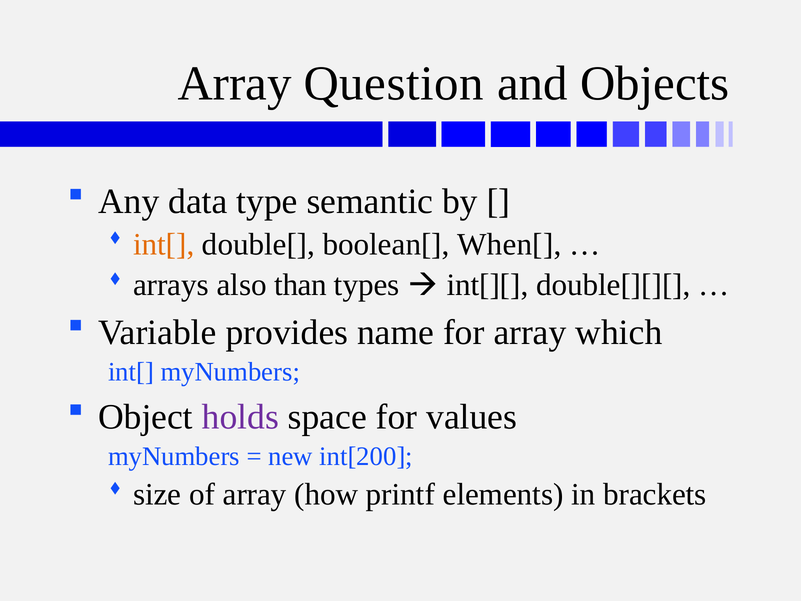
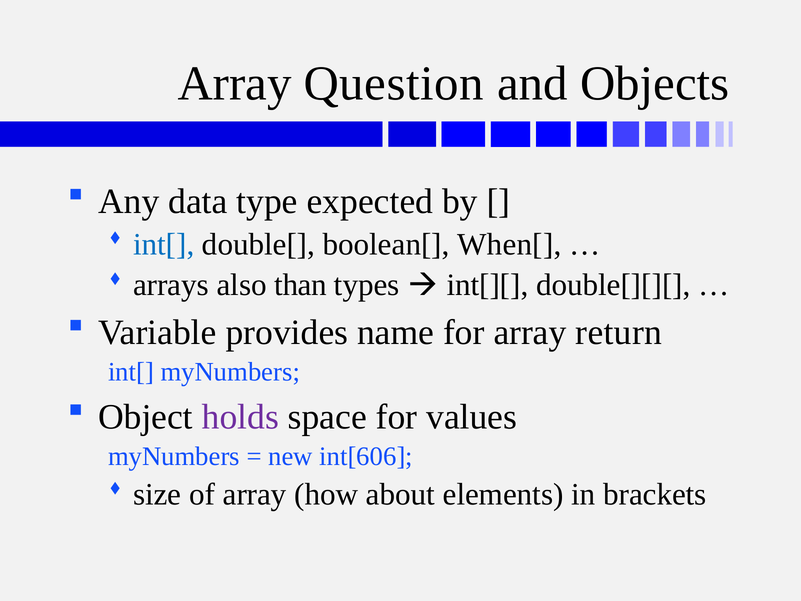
semantic: semantic -> expected
int[ at (164, 244) colour: orange -> blue
which: which -> return
int[200: int[200 -> int[606
printf: printf -> about
